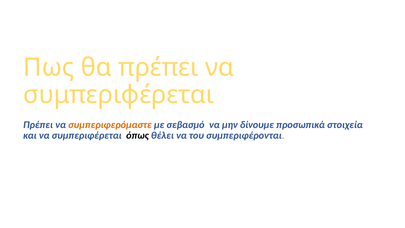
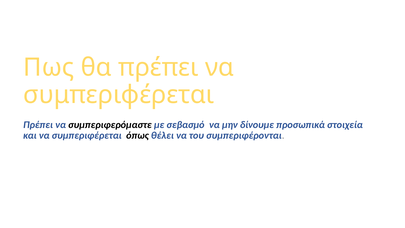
συμπεριφερόμαστε colour: orange -> black
